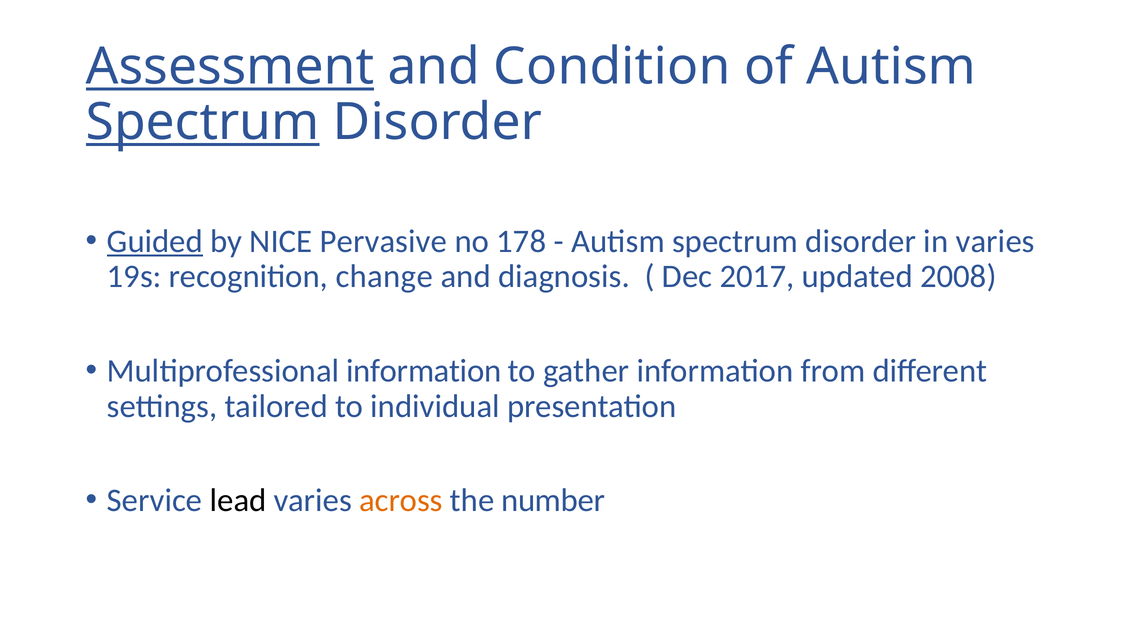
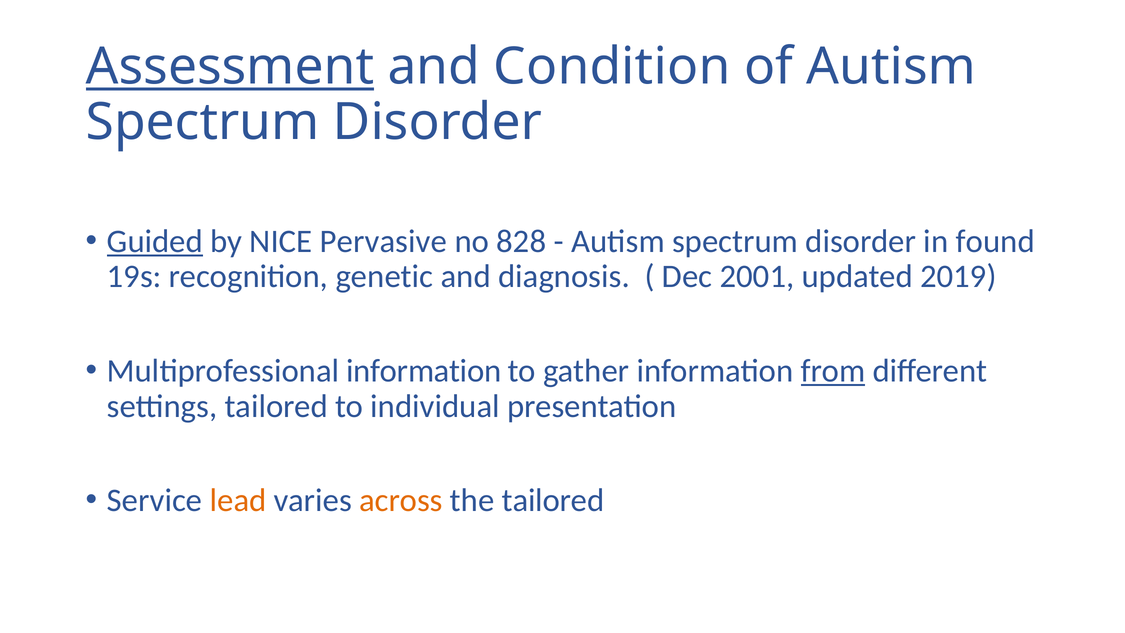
Spectrum at (203, 122) underline: present -> none
178: 178 -> 828
in varies: varies -> found
change: change -> genetic
2017: 2017 -> 2001
2008: 2008 -> 2019
from underline: none -> present
lead colour: black -> orange
the number: number -> tailored
